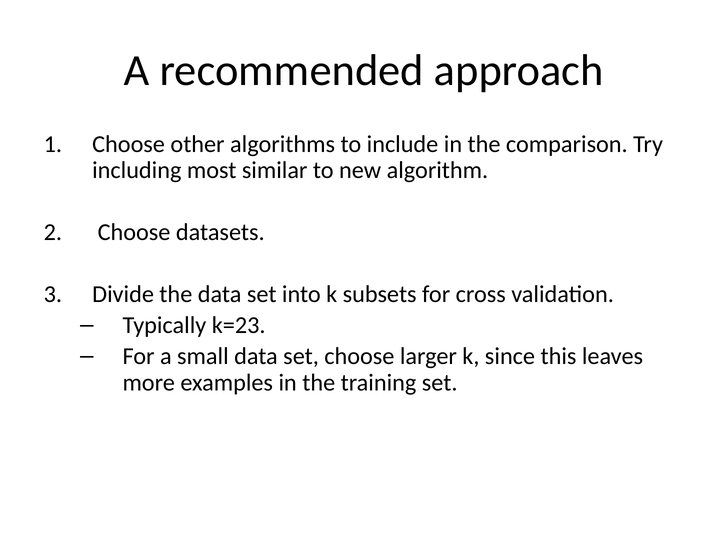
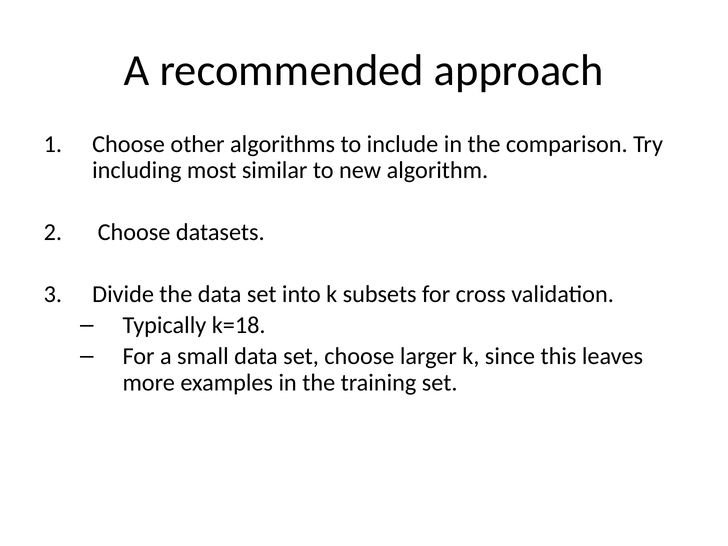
k=23: k=23 -> k=18
